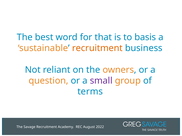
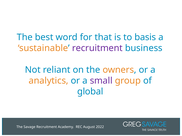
recruitment at (97, 48) colour: orange -> purple
question: question -> analytics
terms: terms -> global
